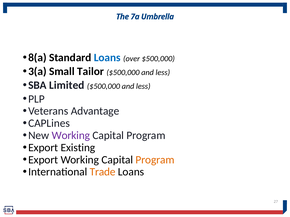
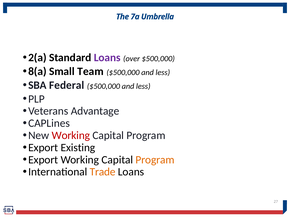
8(a: 8(a -> 2(a
Loans at (107, 58) colour: blue -> purple
3(a: 3(a -> 8(a
Tailor: Tailor -> Team
Limited: Limited -> Federal
Working at (71, 136) colour: purple -> red
